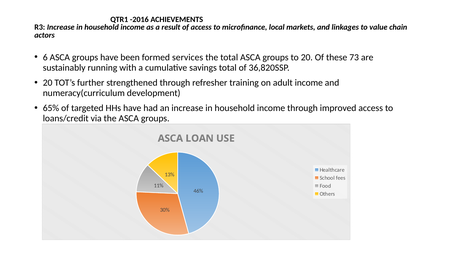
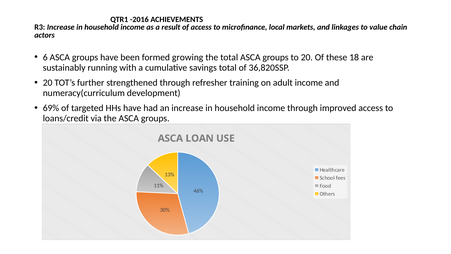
services: services -> growing
73: 73 -> 18
65%: 65% -> 69%
